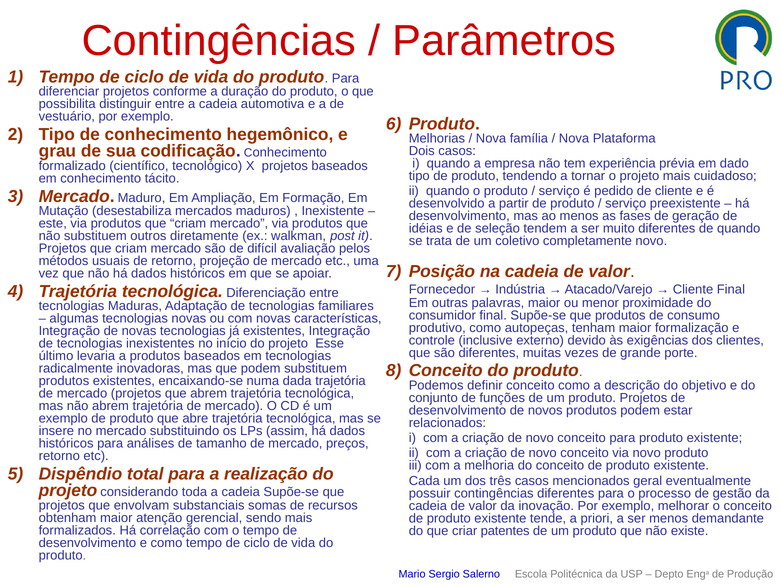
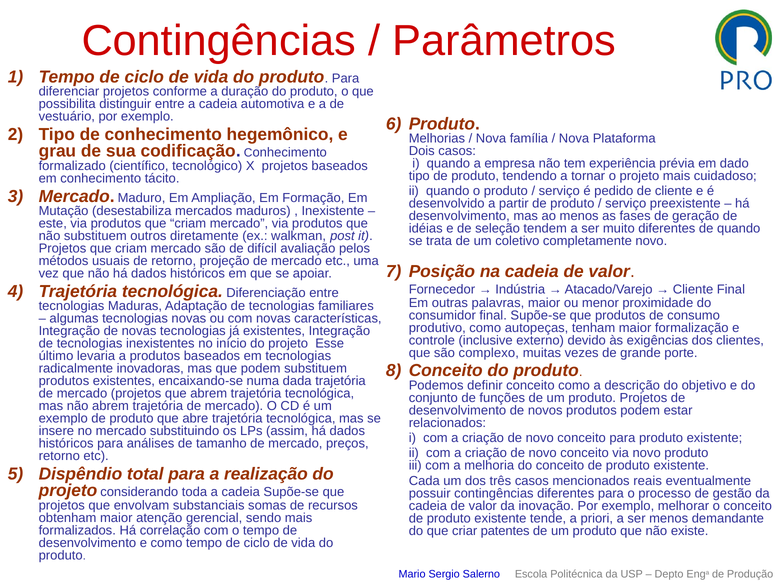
são diferentes: diferentes -> complexo
geral: geral -> reais
